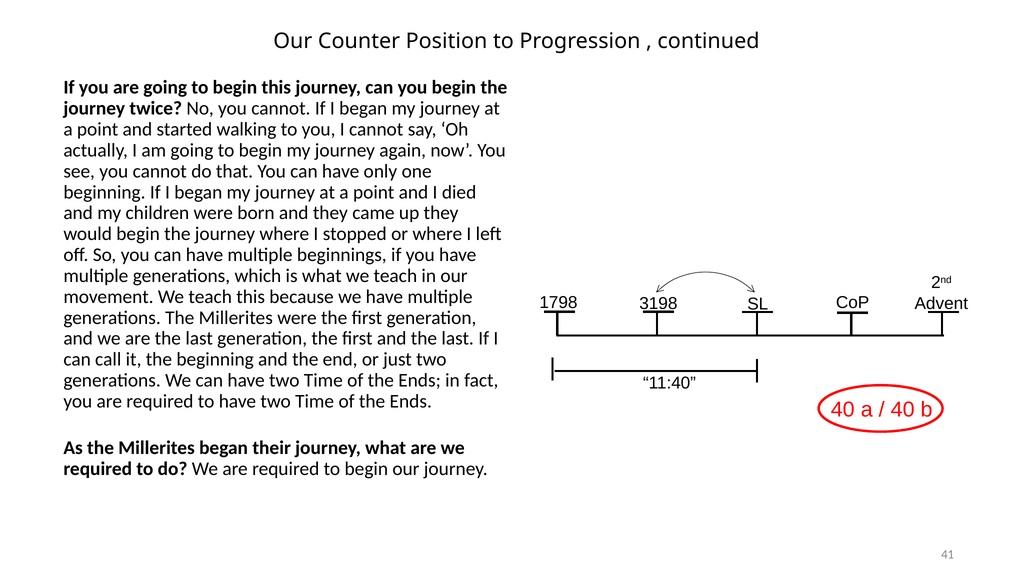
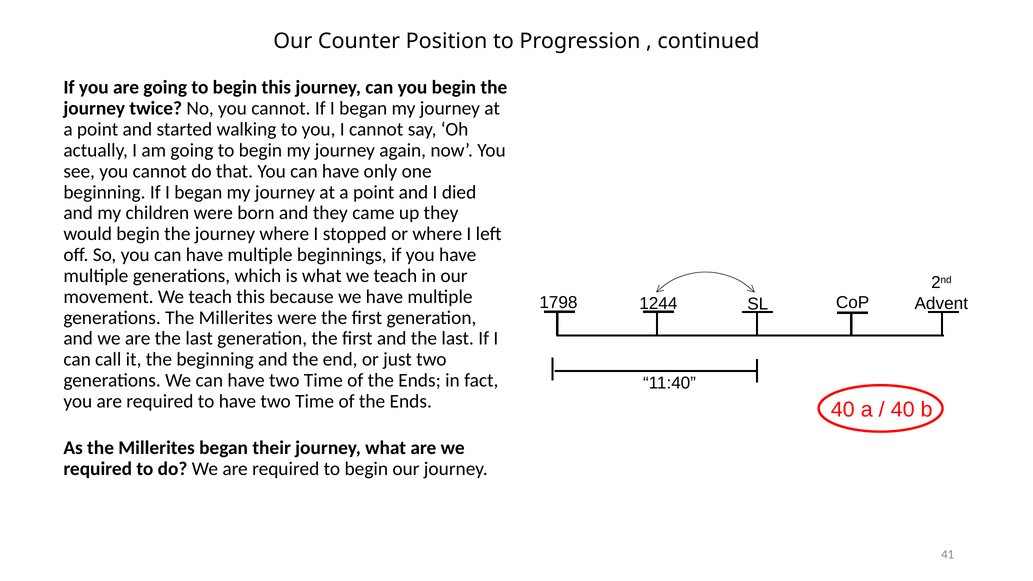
3198: 3198 -> 1244
